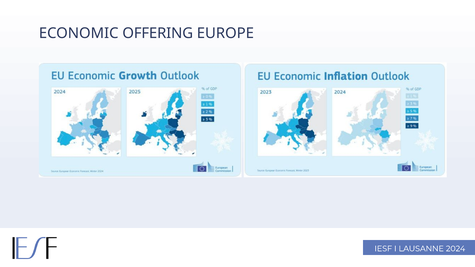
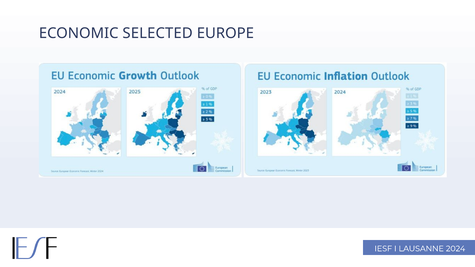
OFFERING: OFFERING -> SELECTED
